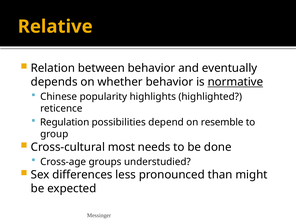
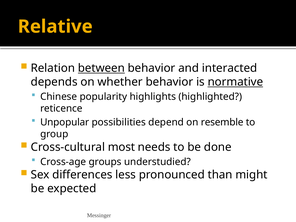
between underline: none -> present
eventually: eventually -> interacted
Regulation: Regulation -> Unpopular
